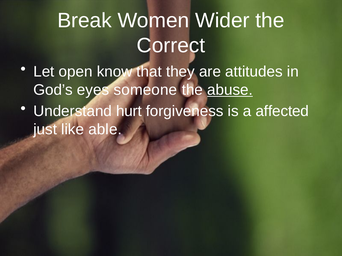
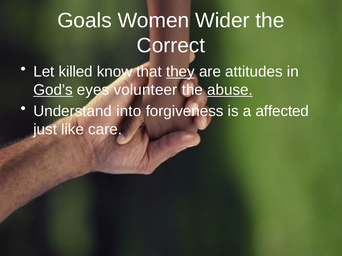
Break: Break -> Goals
open: open -> killed
they underline: none -> present
God’s underline: none -> present
someone: someone -> volunteer
hurt: hurt -> into
able: able -> care
